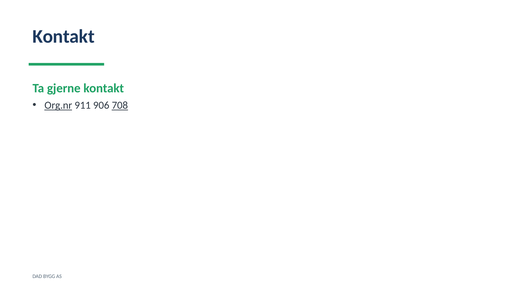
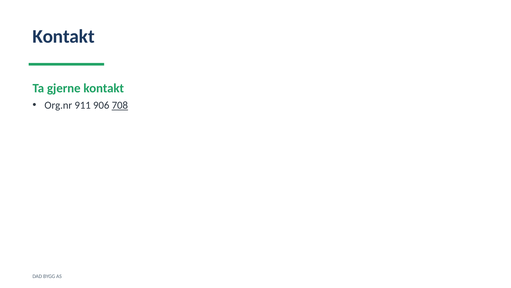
Org.nr underline: present -> none
